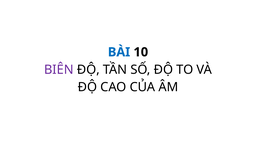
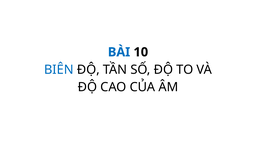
BIÊN colour: purple -> blue
